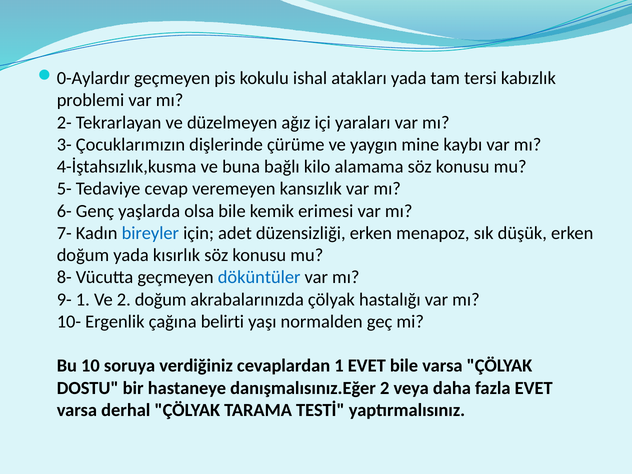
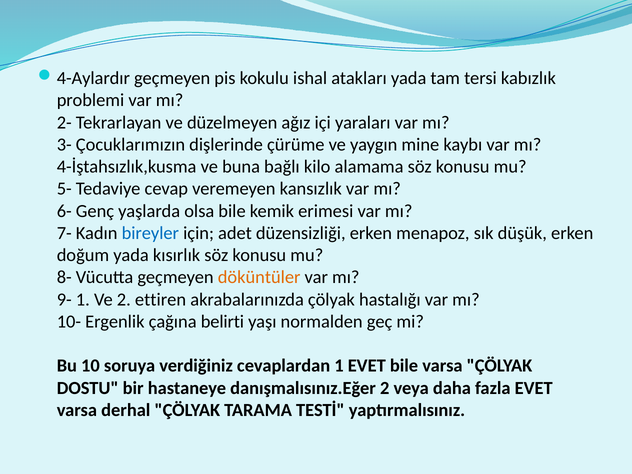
0-Aylardır: 0-Aylardır -> 4-Aylardır
döküntüler colour: blue -> orange
2 doğum: doğum -> ettiren
